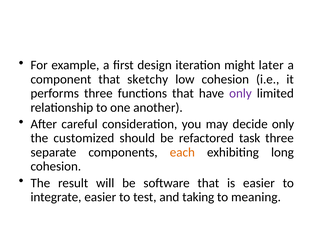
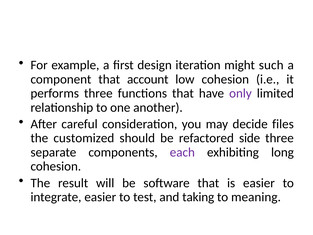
later: later -> such
sketchy: sketchy -> account
decide only: only -> files
task: task -> side
each colour: orange -> purple
